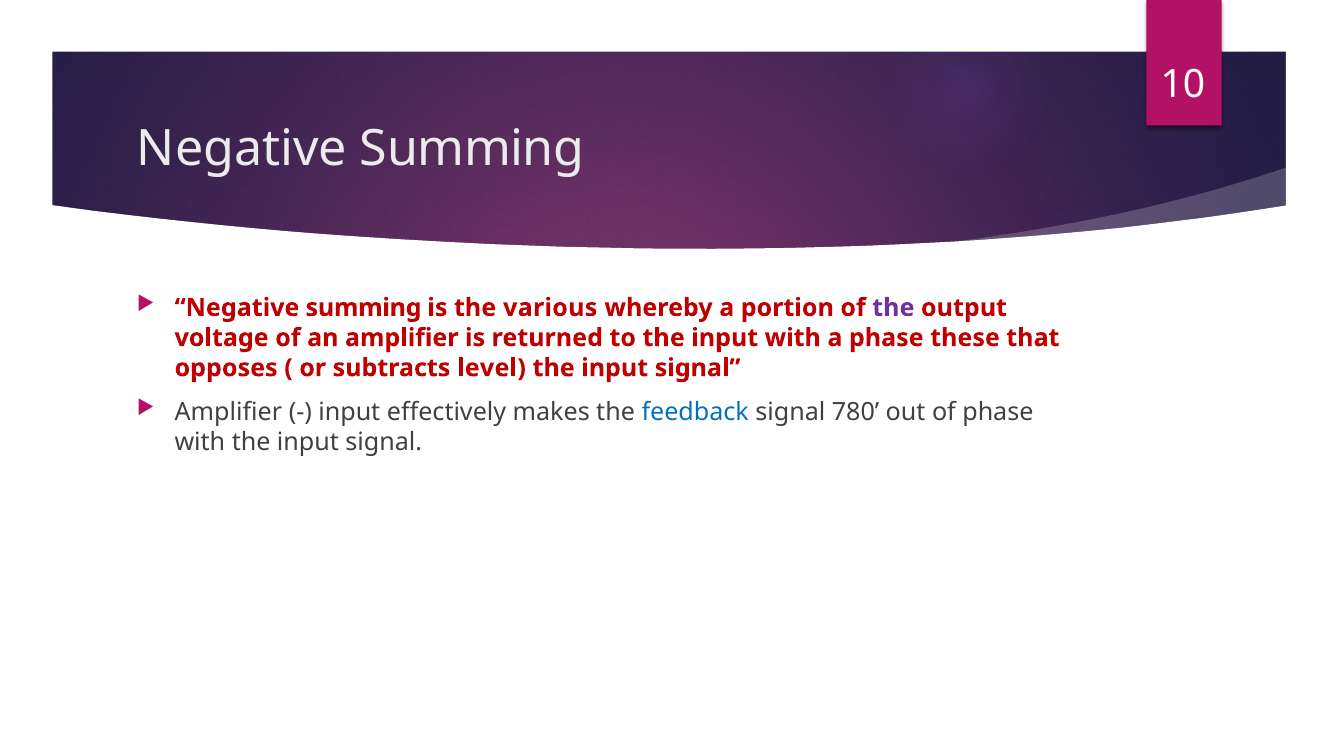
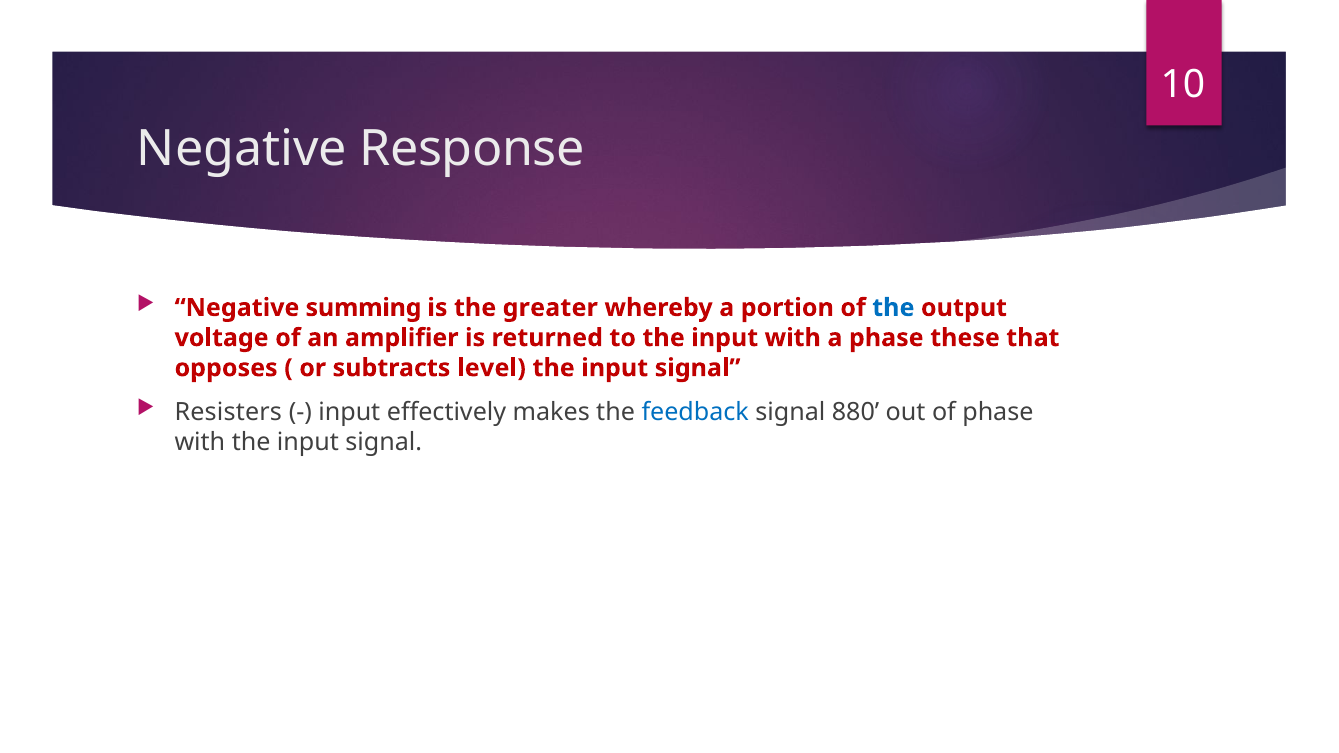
Summing at (472, 149): Summing -> Response
various: various -> greater
the at (893, 308) colour: purple -> blue
Amplifier at (228, 412): Amplifier -> Resisters
780: 780 -> 880
